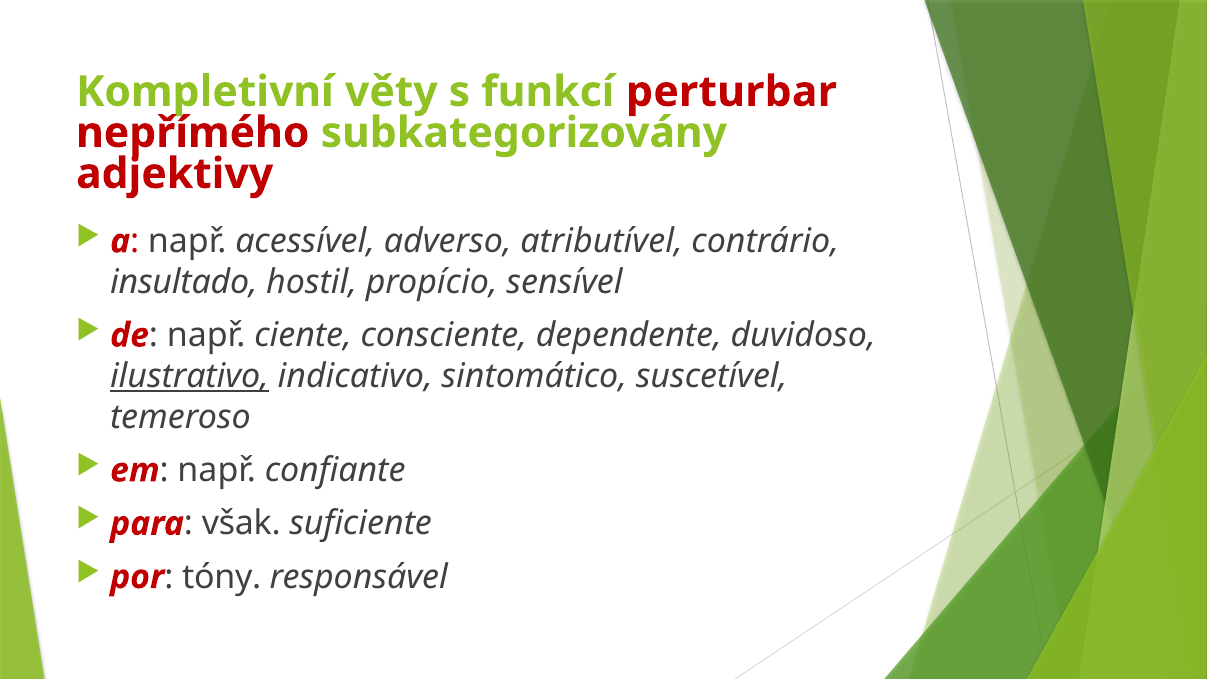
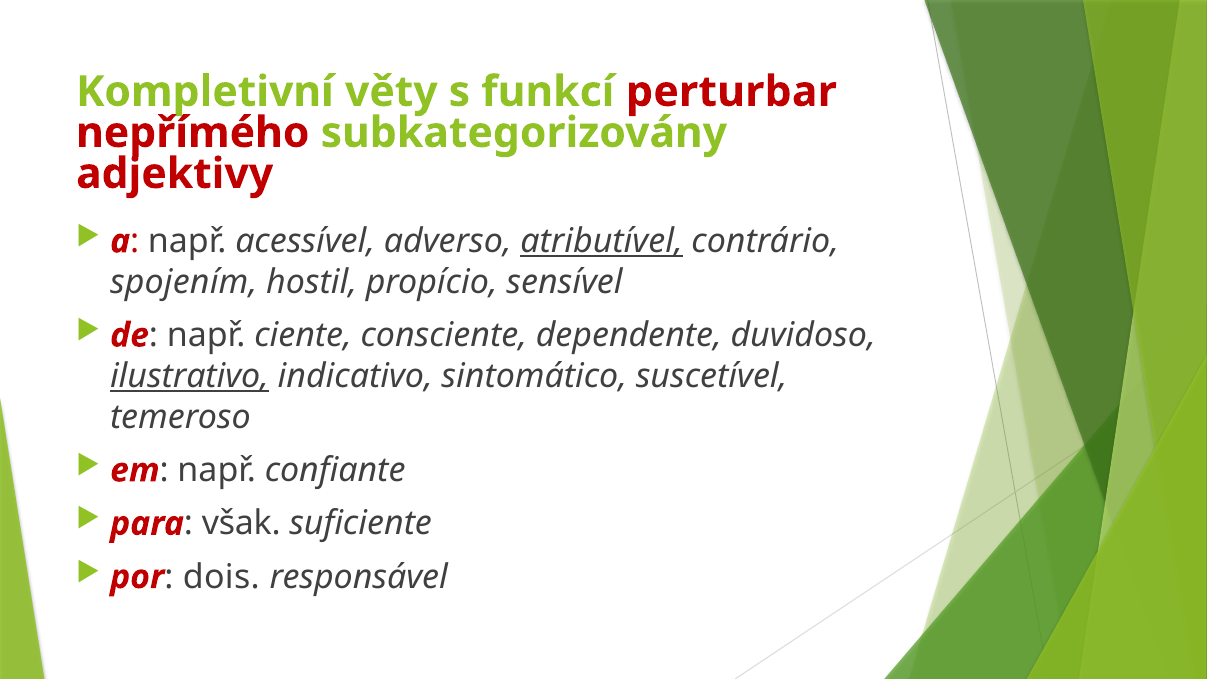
atributível underline: none -> present
insultado: insultado -> spojením
tóny: tóny -> dois
